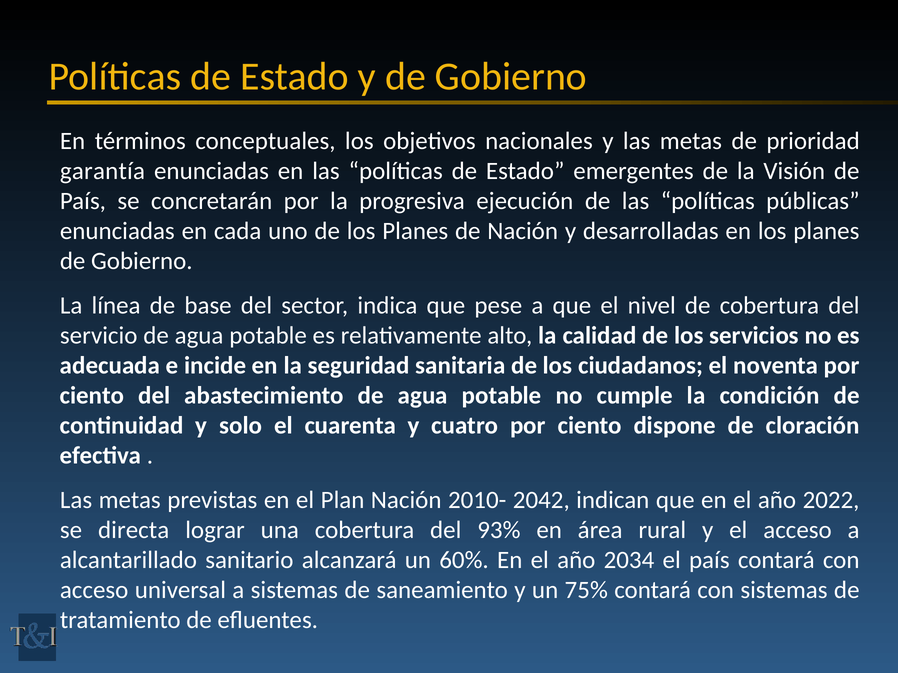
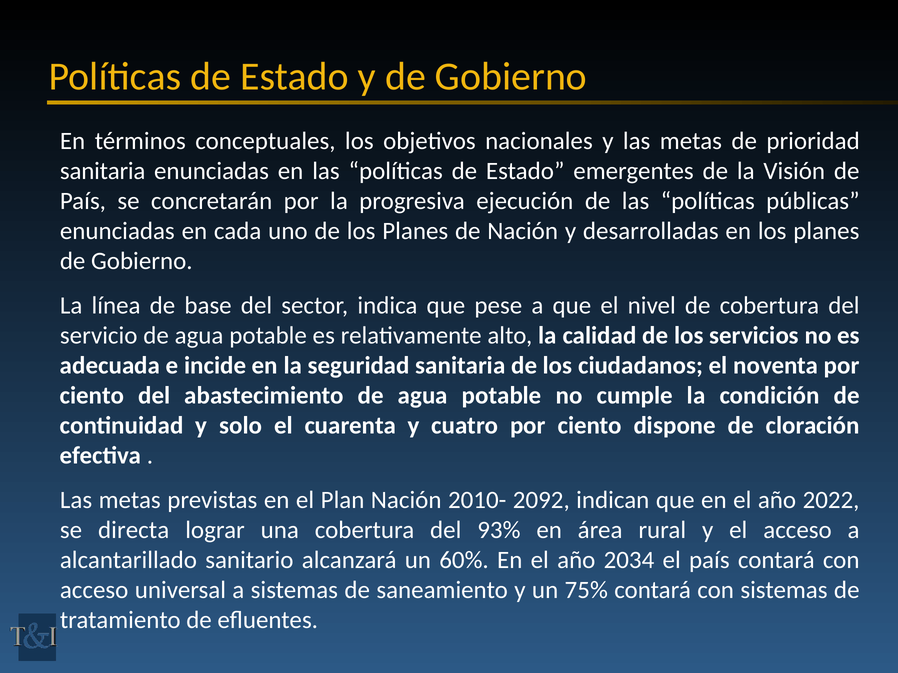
garantía at (102, 171): garantía -> sanitaria
2042: 2042 -> 2092
